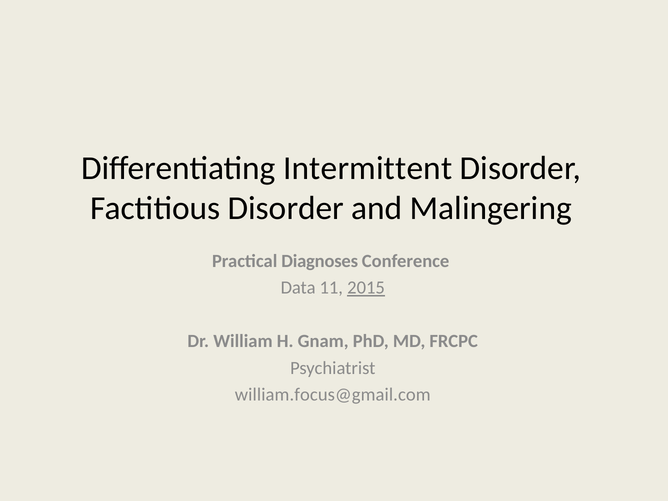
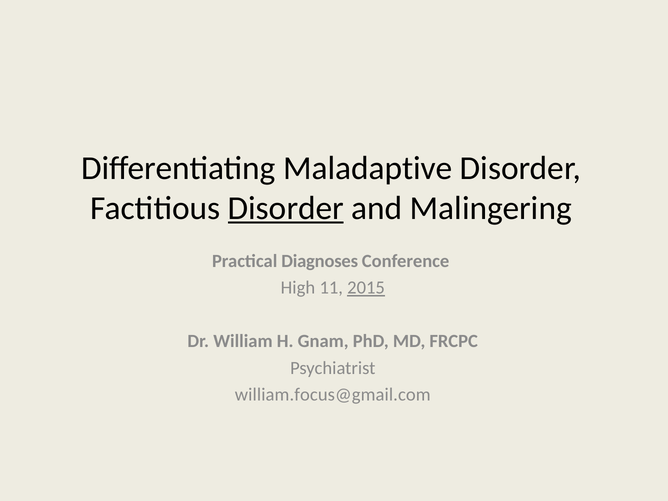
Intermittent: Intermittent -> Maladaptive
Disorder at (286, 208) underline: none -> present
Data: Data -> High
